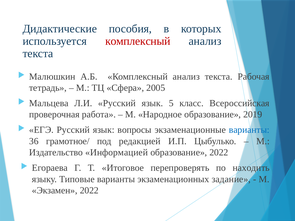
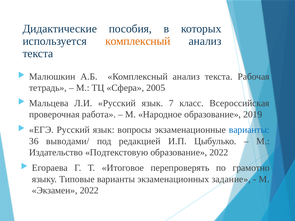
комплексный at (138, 41) colour: red -> orange
5: 5 -> 7
грамотное/: грамотное/ -> выводами/
Информацией: Информацией -> Подтекстовую
находить: находить -> грамотно
